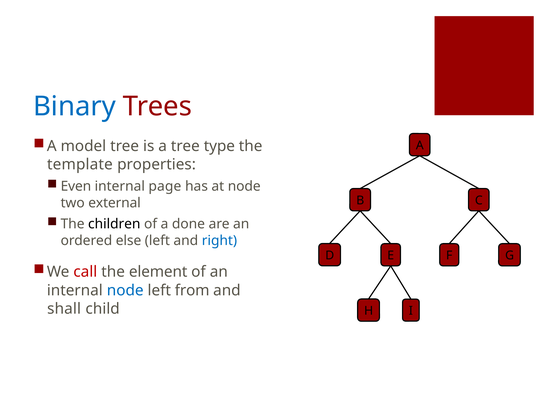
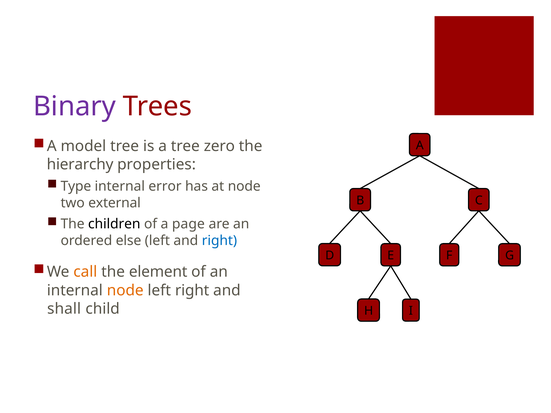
Binary colour: blue -> purple
type: type -> zero
template: template -> hierarchy
Even: Even -> Type
page: page -> error
done: done -> page
call colour: red -> orange
node at (125, 290) colour: blue -> orange
left from: from -> right
